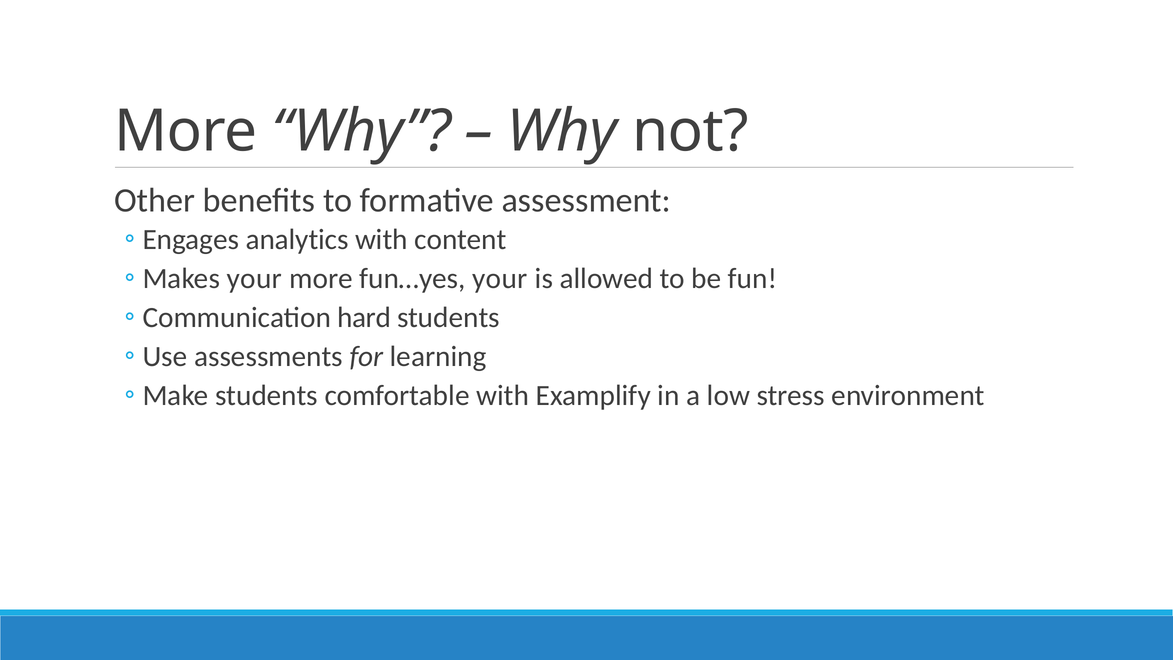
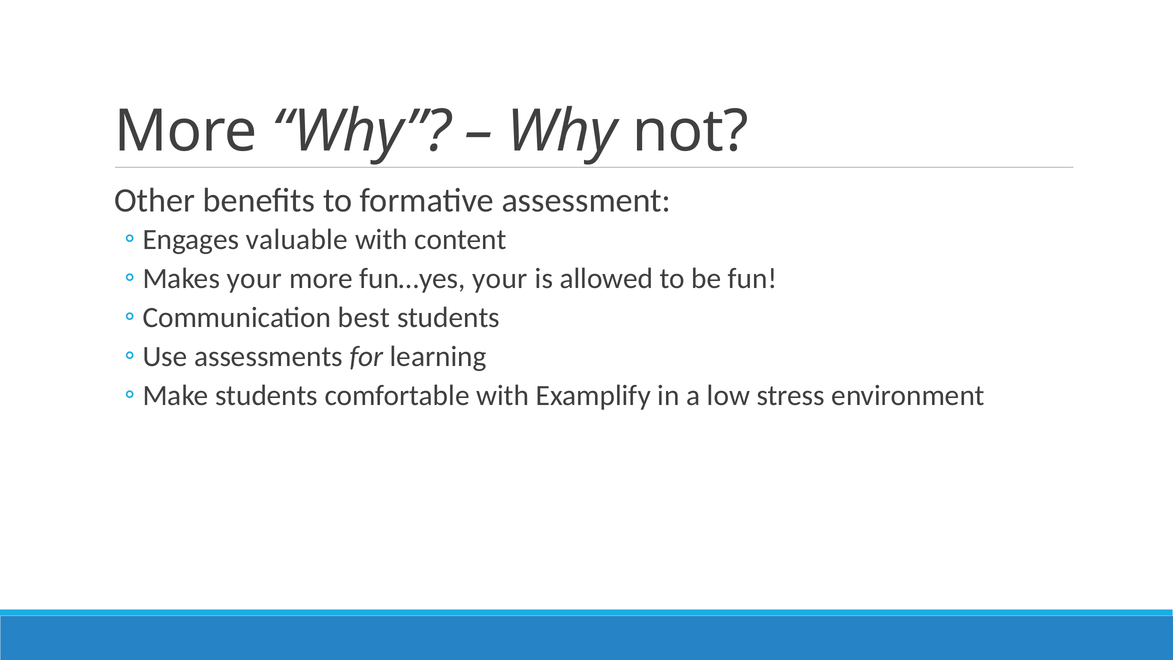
analytics: analytics -> valuable
hard: hard -> best
